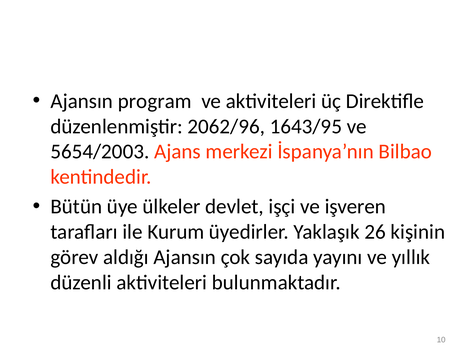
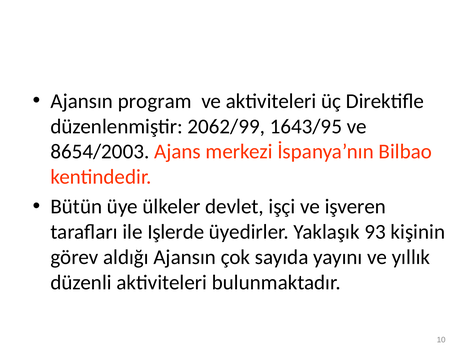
2062/96: 2062/96 -> 2062/99
5654/2003: 5654/2003 -> 8654/2003
Kurum: Kurum -> Işlerde
26: 26 -> 93
